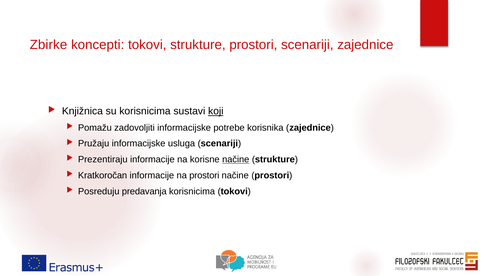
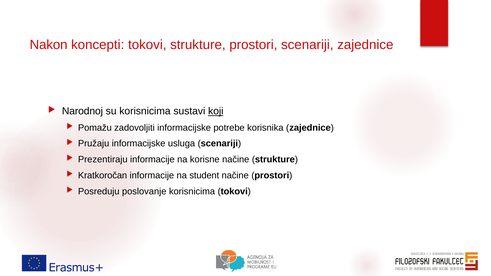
Zbirke: Zbirke -> Nakon
Knjižnica: Knjižnica -> Narodnoj
načine at (236, 160) underline: present -> none
na prostori: prostori -> student
predavanja: predavanja -> poslovanje
